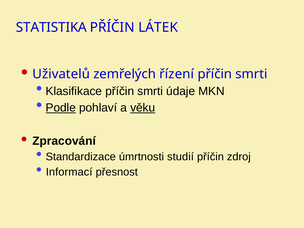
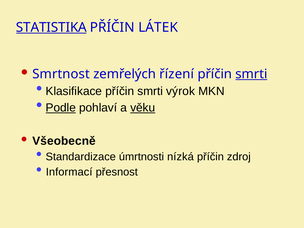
STATISTIKA underline: none -> present
Uživatelů: Uživatelů -> Smrtnost
smrti at (251, 74) underline: none -> present
údaje: údaje -> výrok
Zpracování: Zpracování -> Všeobecně
studií: studií -> nízká
